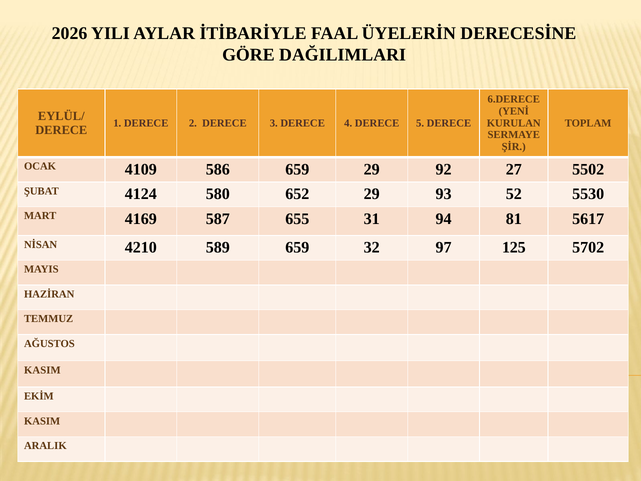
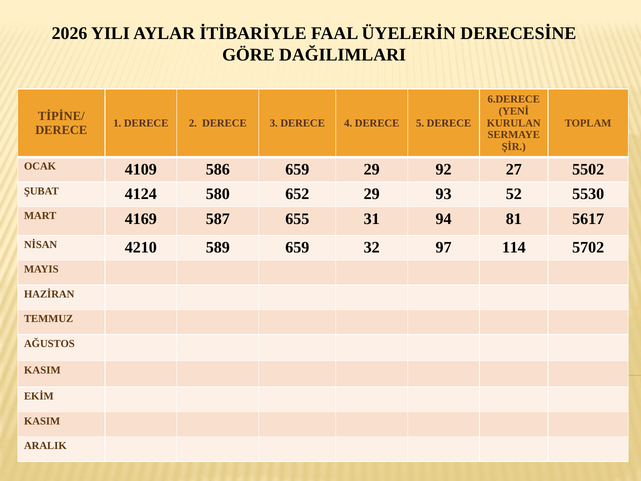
EYLÜL/: EYLÜL/ -> TİPİNE/
125: 125 -> 114
